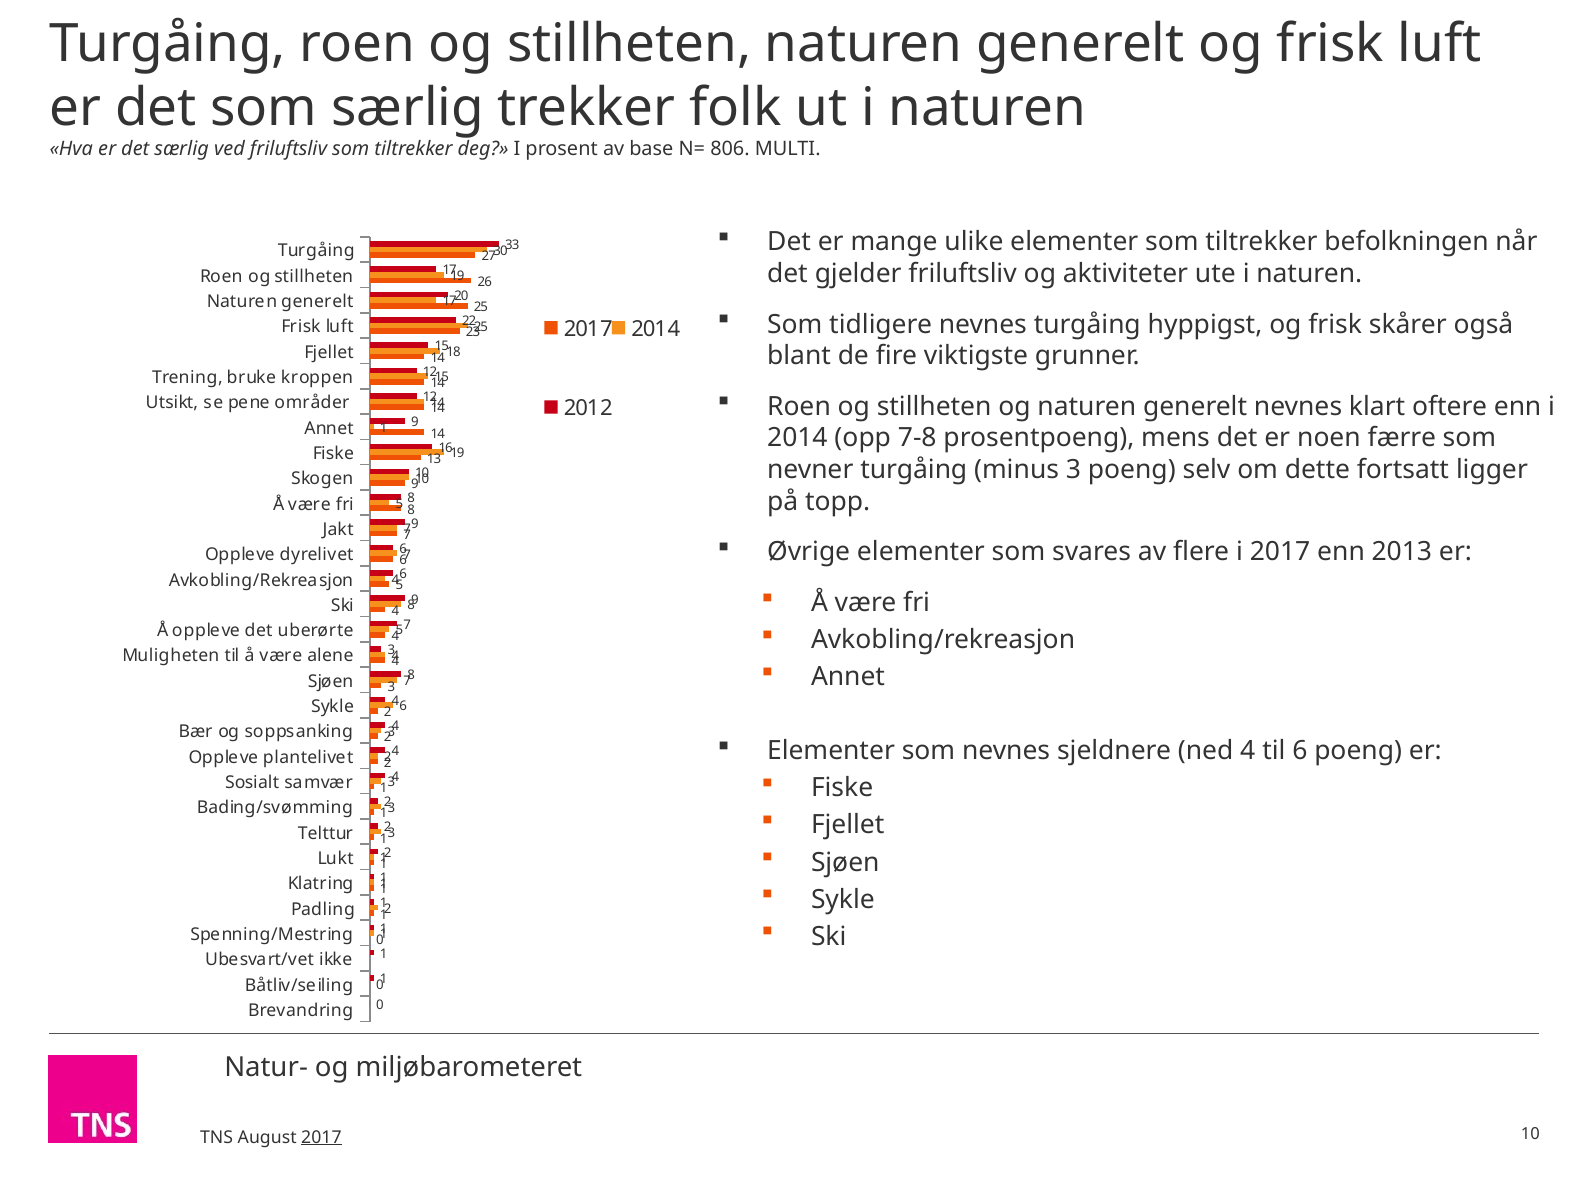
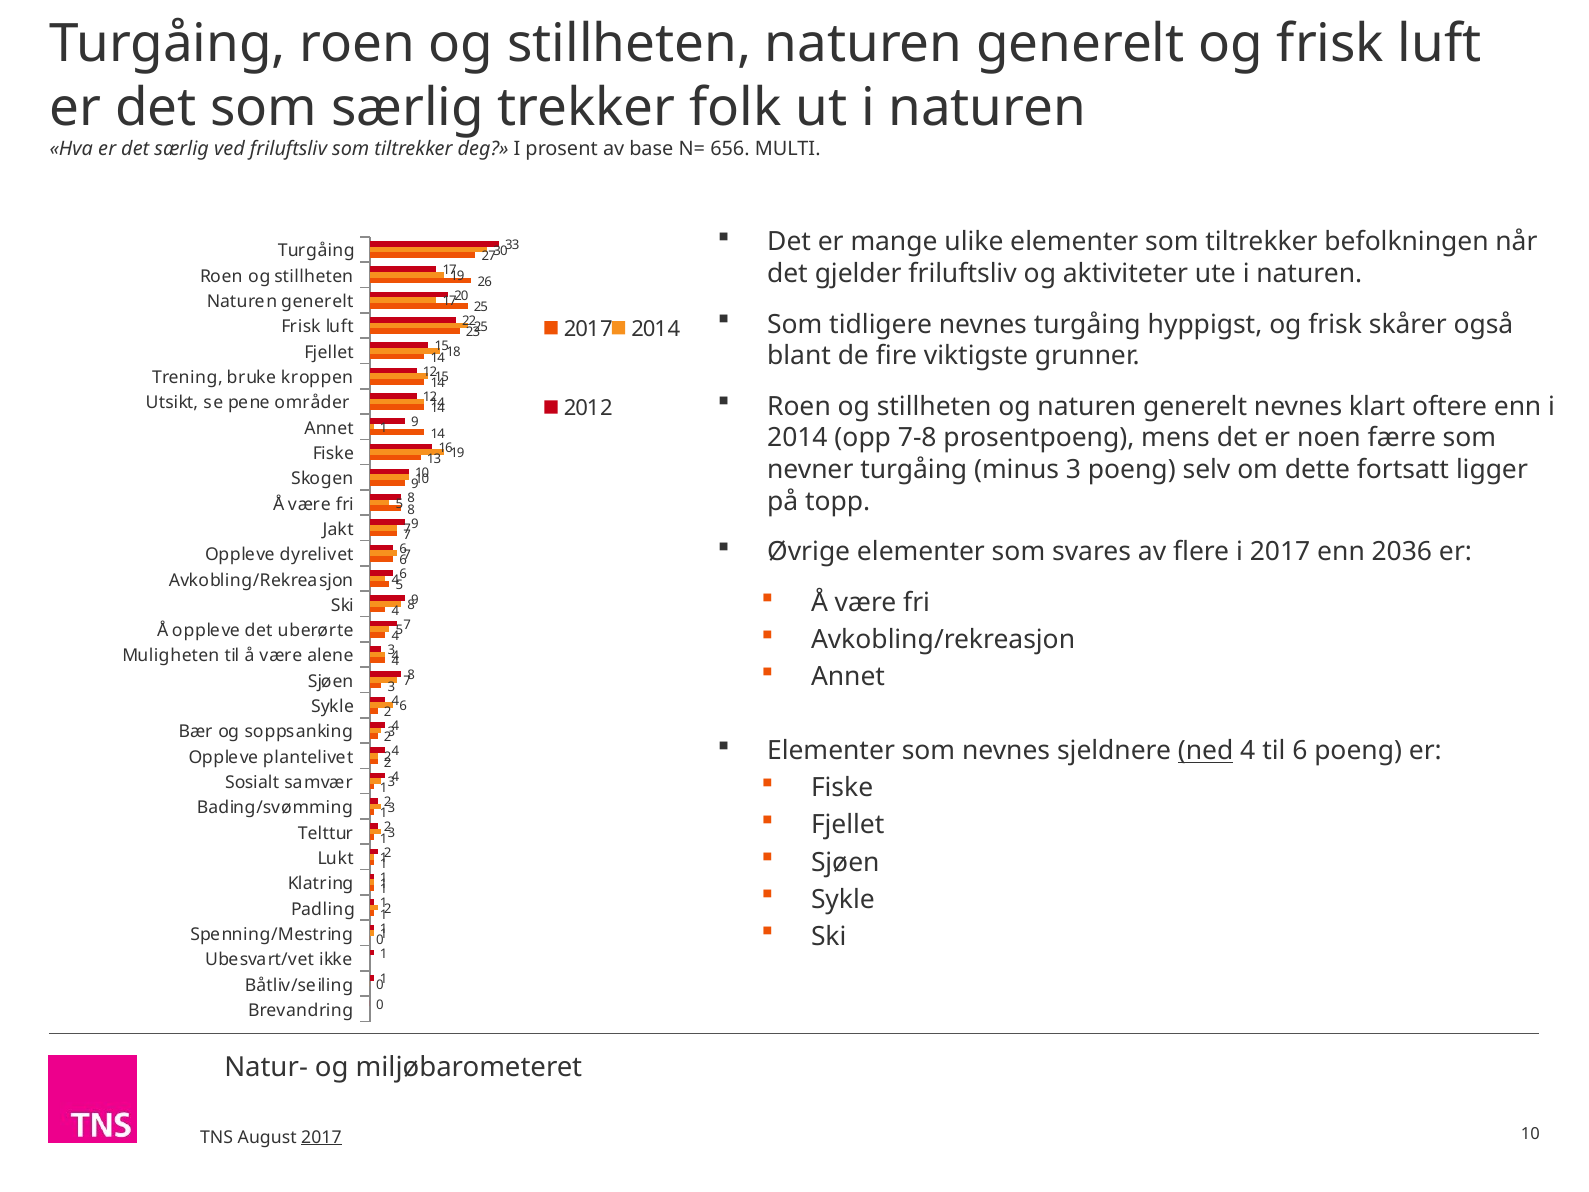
806: 806 -> 656
2013: 2013 -> 2036
ned underline: none -> present
